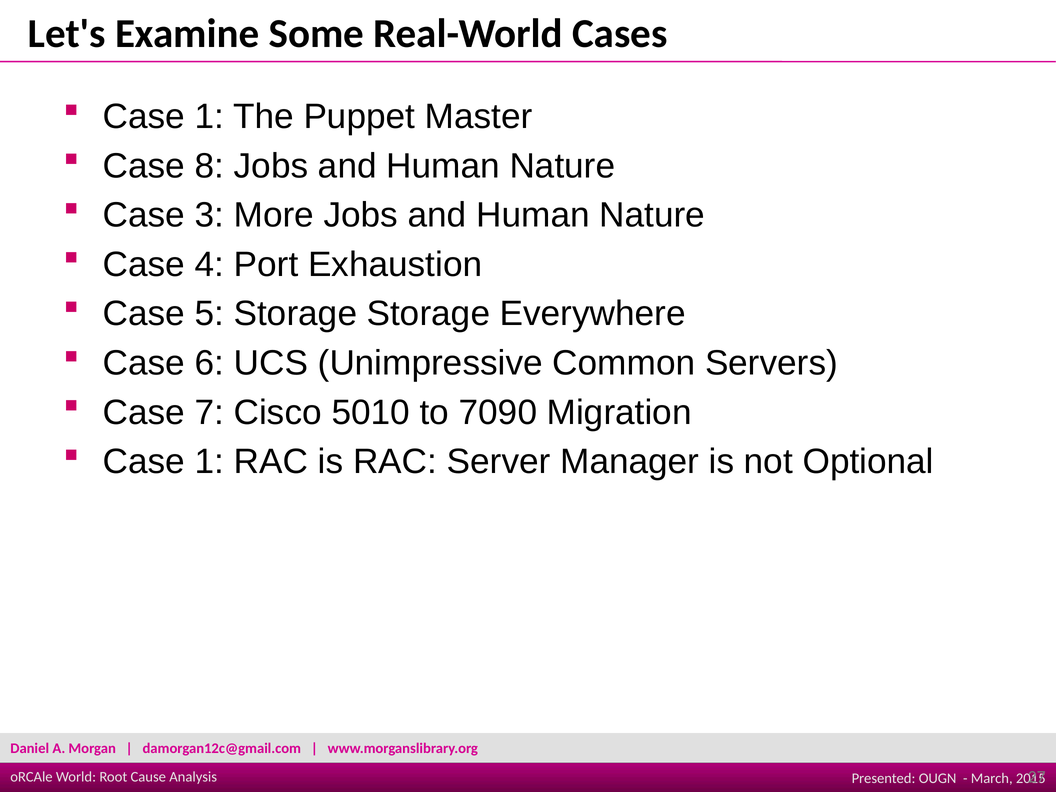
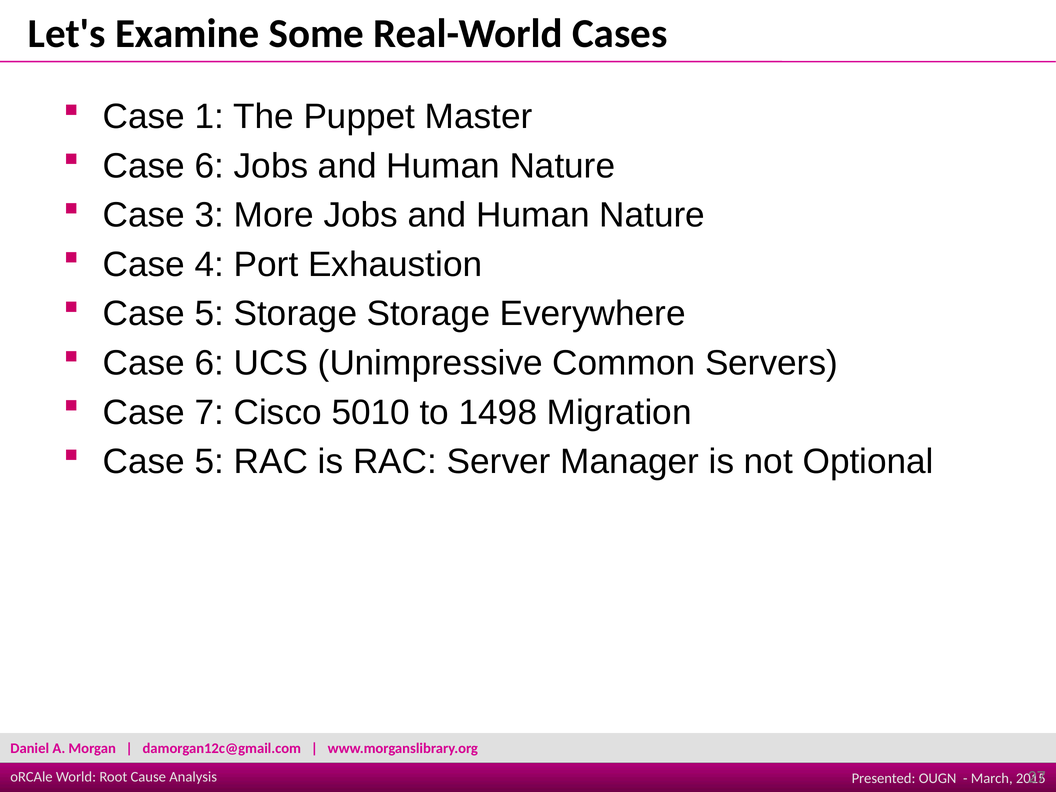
8 at (209, 166): 8 -> 6
7090: 7090 -> 1498
1 at (209, 462): 1 -> 5
